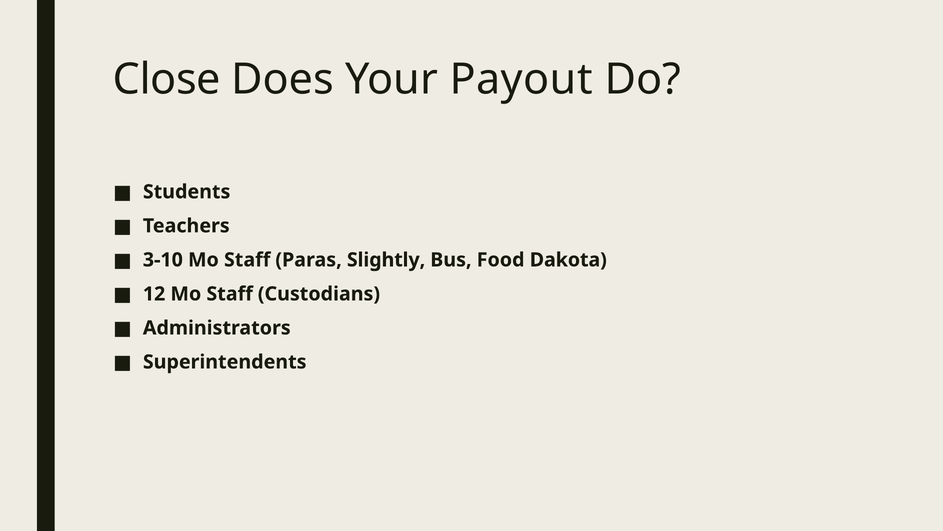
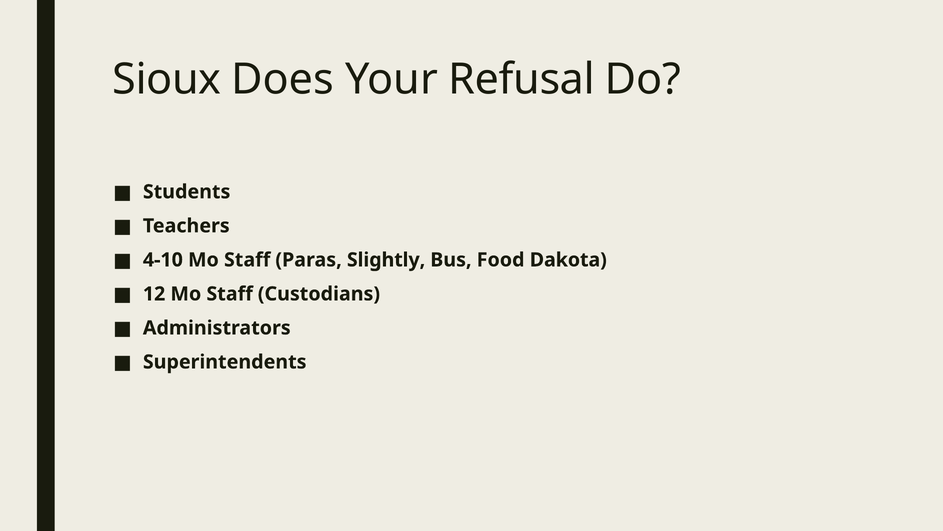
Close: Close -> Sioux
Payout: Payout -> Refusal
3-10: 3-10 -> 4-10
